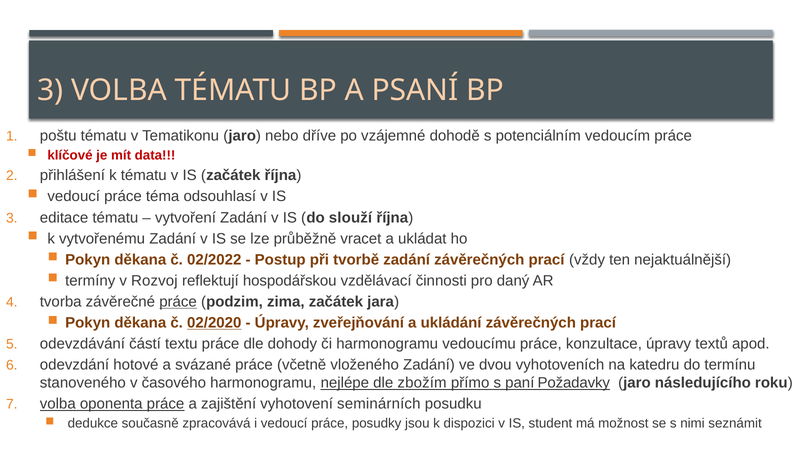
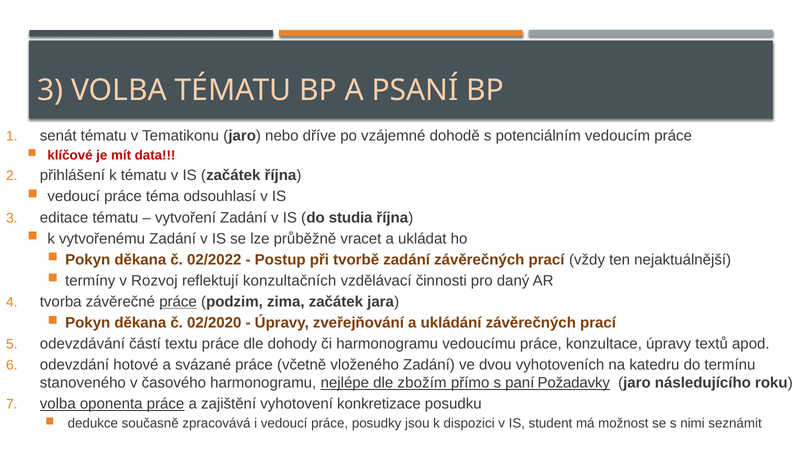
poštu: poštu -> senát
slouží: slouží -> studia
hospodářskou: hospodářskou -> konzultačních
02/2020 underline: present -> none
seminárních: seminárních -> konkretizace
